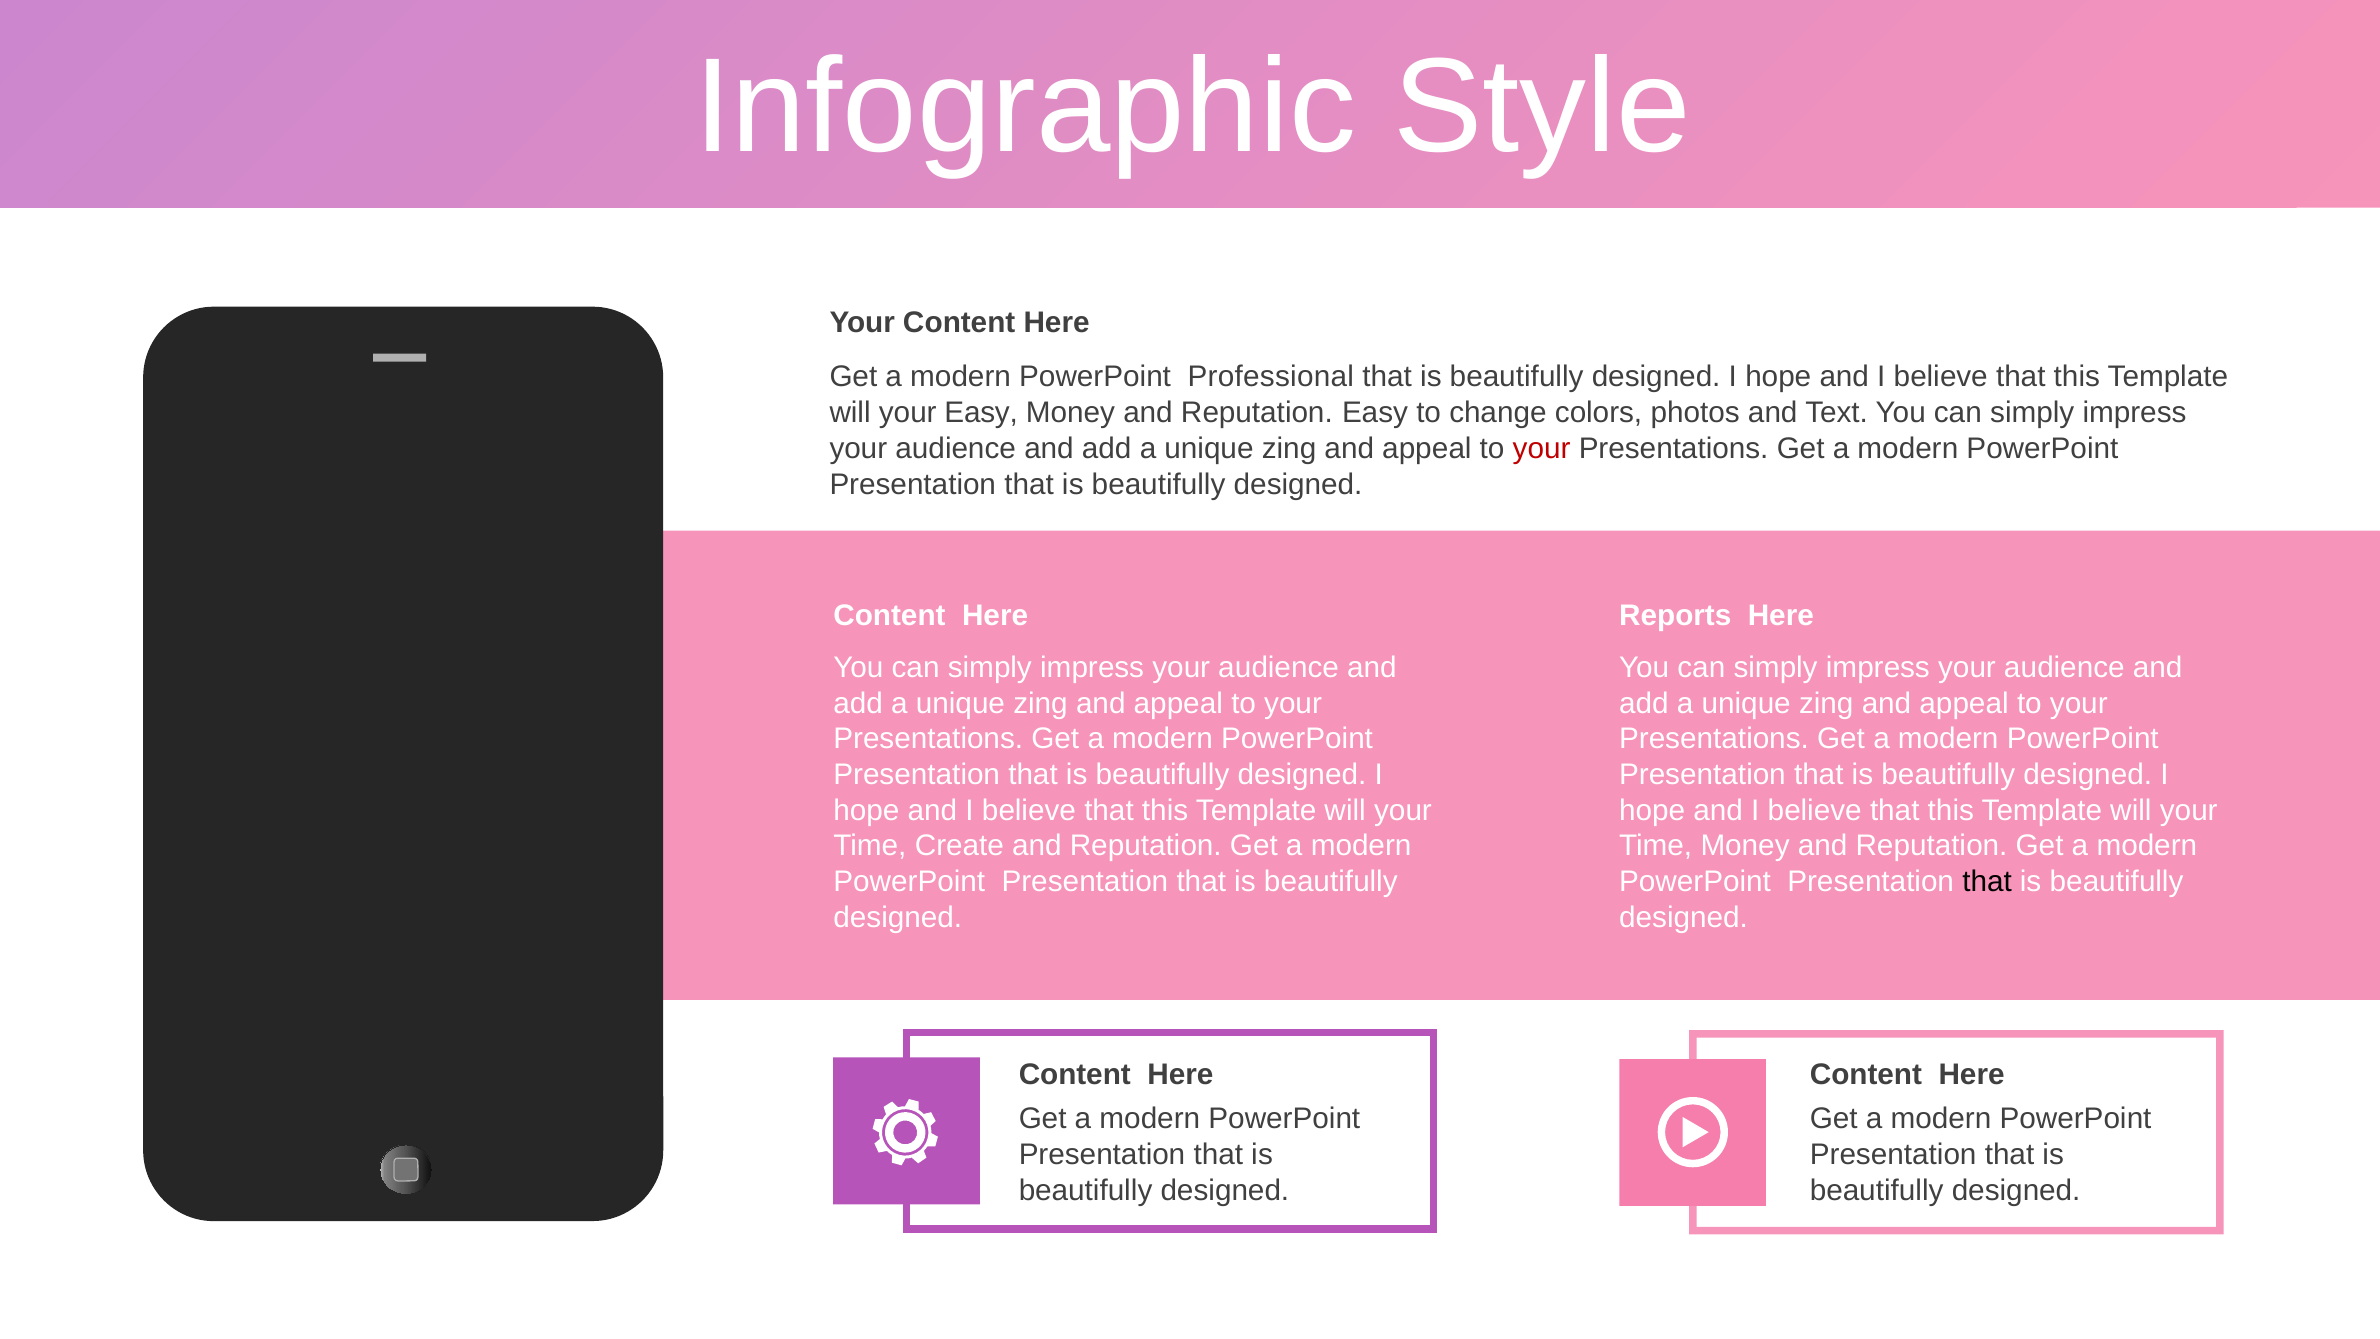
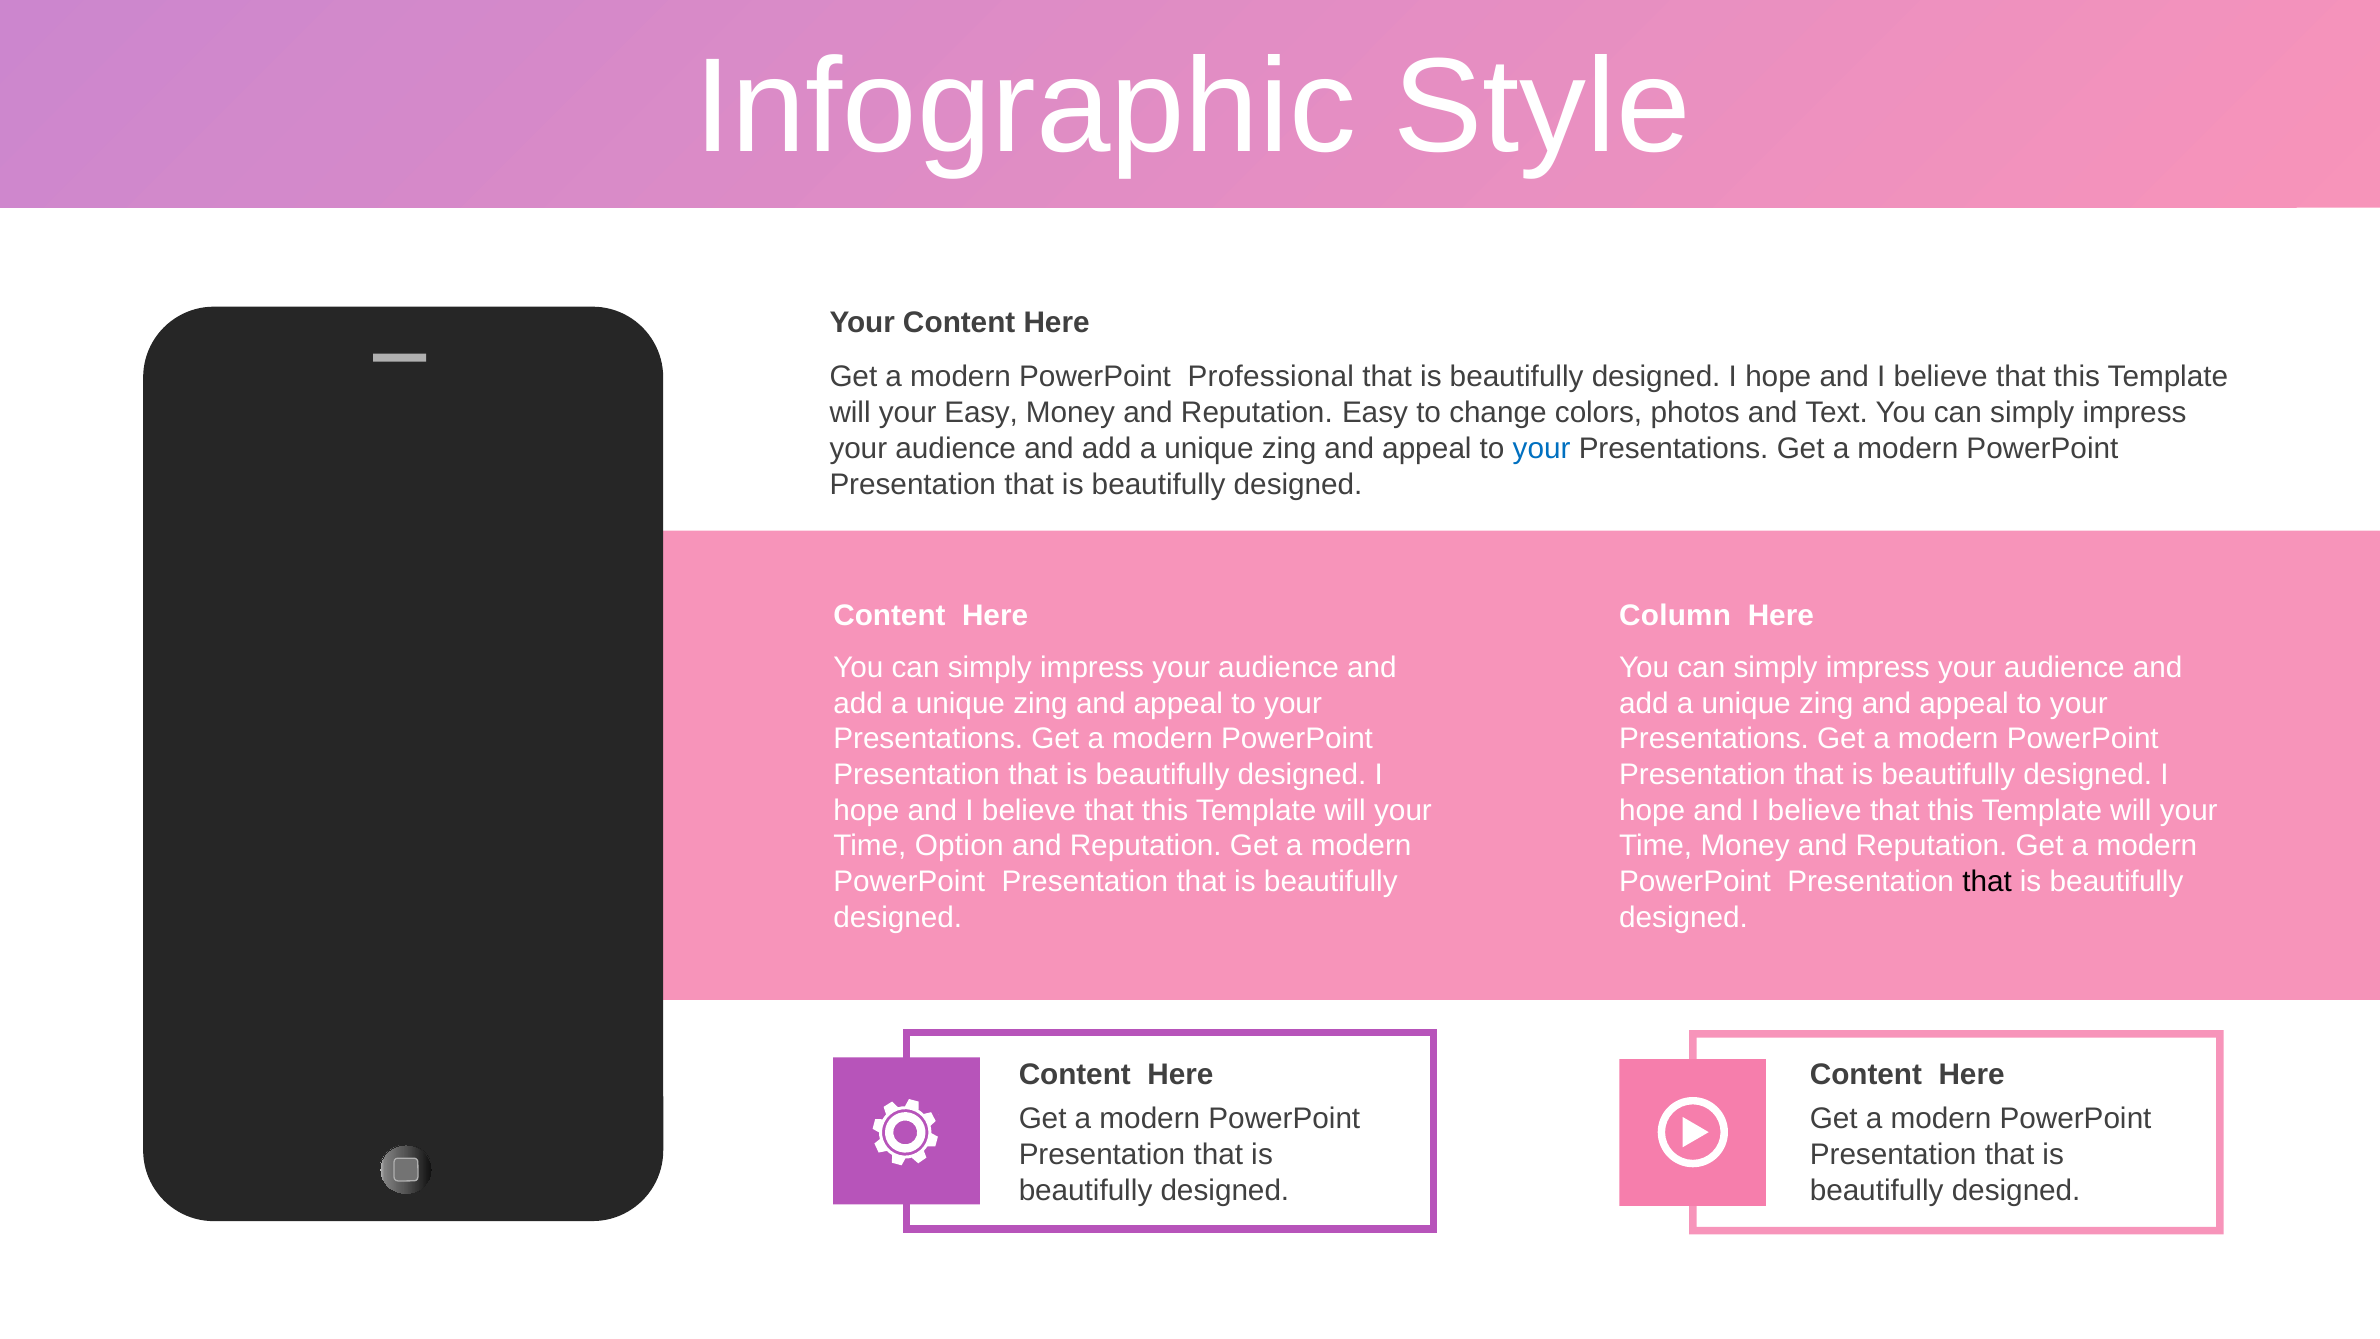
your at (1542, 448) colour: red -> blue
Reports: Reports -> Column
Create: Create -> Option
